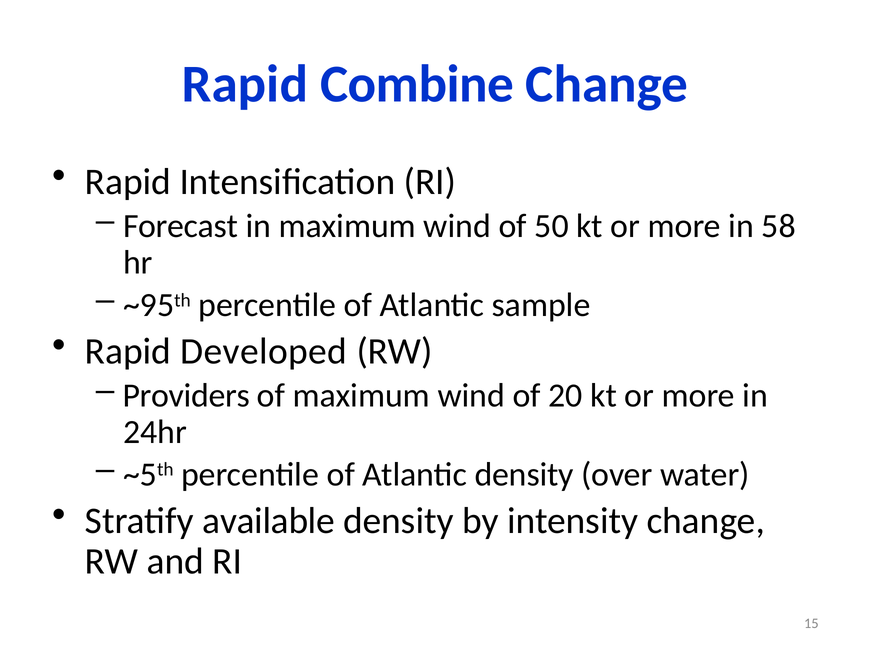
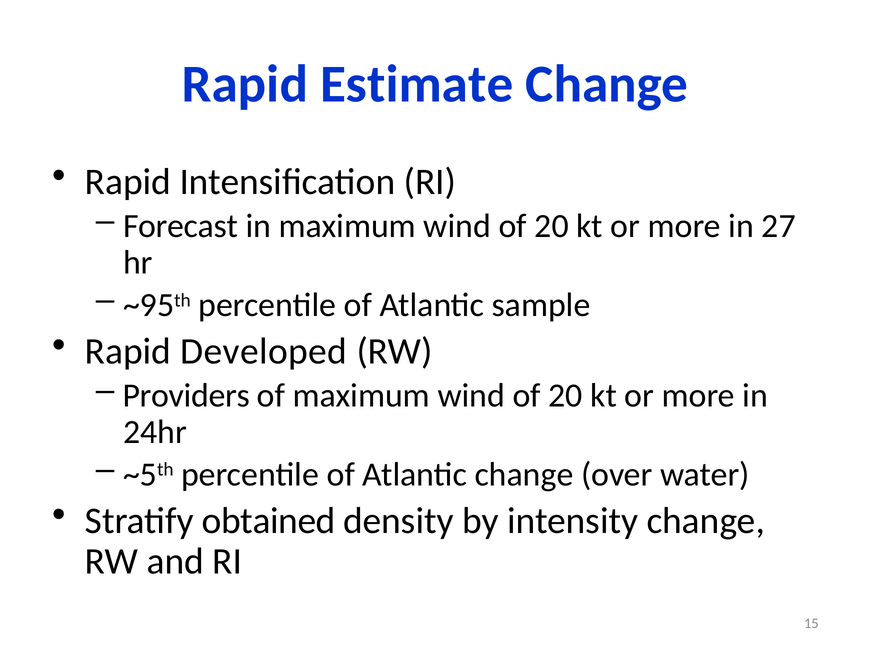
Combine: Combine -> Estimate
50 at (552, 226): 50 -> 20
58: 58 -> 27
Atlantic density: density -> change
available: available -> obtained
